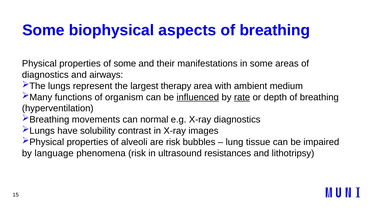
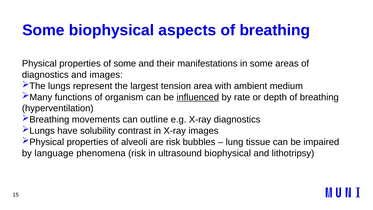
and airways: airways -> images
therapy: therapy -> tension
rate underline: present -> none
normal: normal -> outline
ultrasound resistances: resistances -> biophysical
